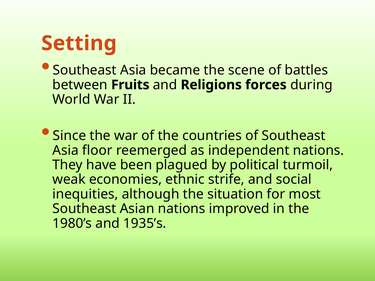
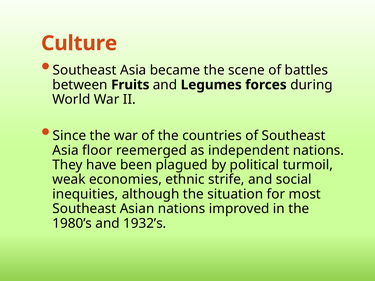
Setting: Setting -> Culture
Religions: Religions -> Legumes
1935’s: 1935’s -> 1932’s
